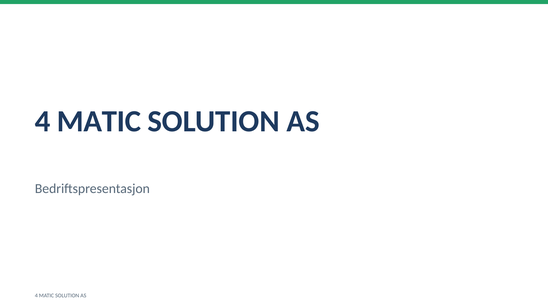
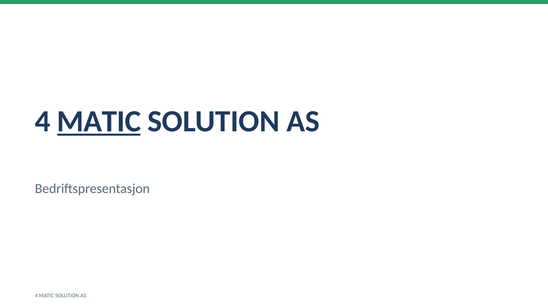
MATIC at (99, 122) underline: none -> present
